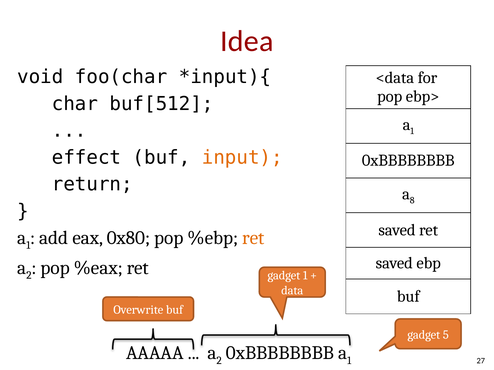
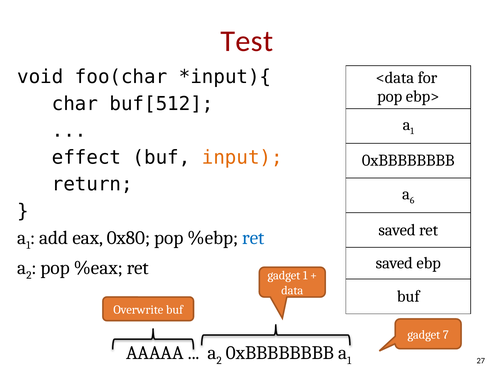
Idea: Idea -> Test
8: 8 -> 6
ret at (253, 238) colour: orange -> blue
5: 5 -> 7
